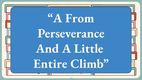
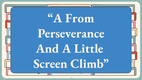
Entire: Entire -> Screen
